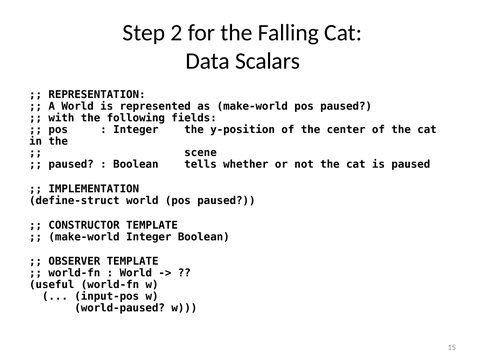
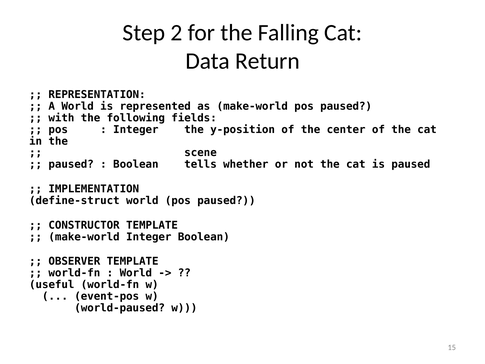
Scalars: Scalars -> Return
input-pos: input-pos -> event-pos
